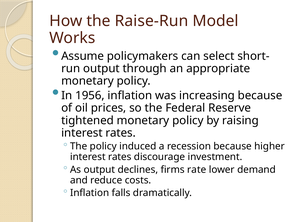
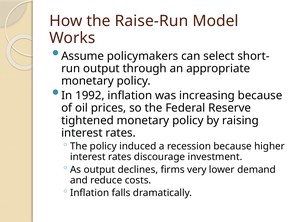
1956: 1956 -> 1992
rate: rate -> very
